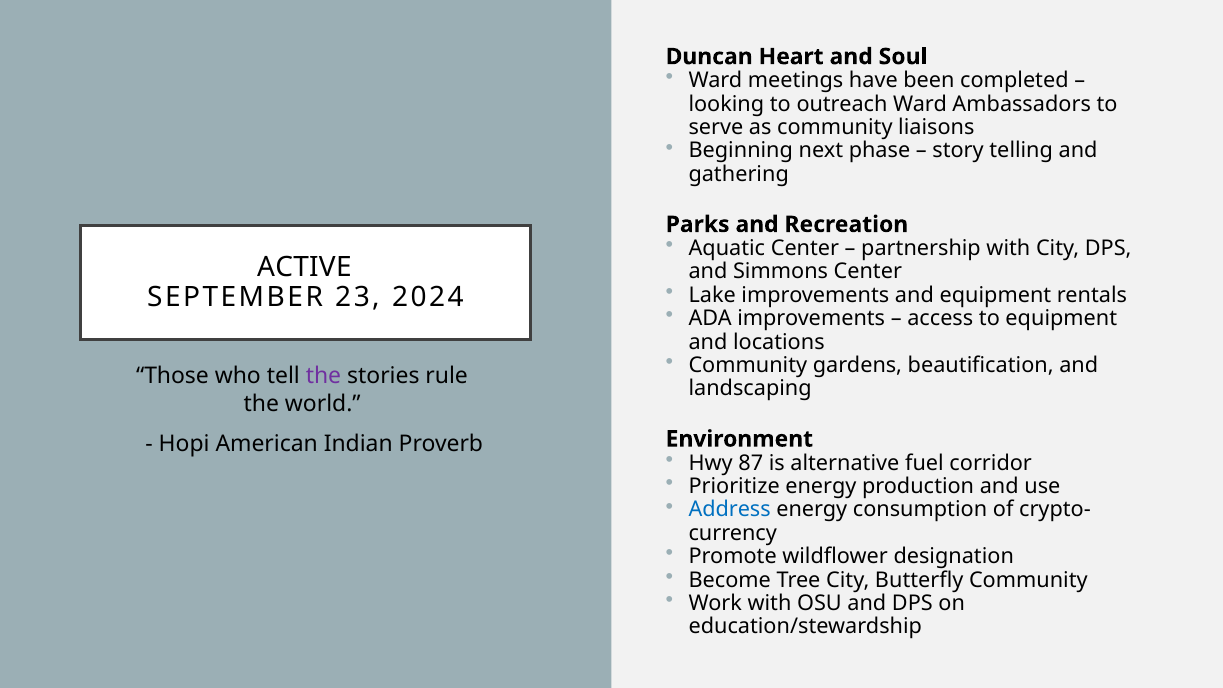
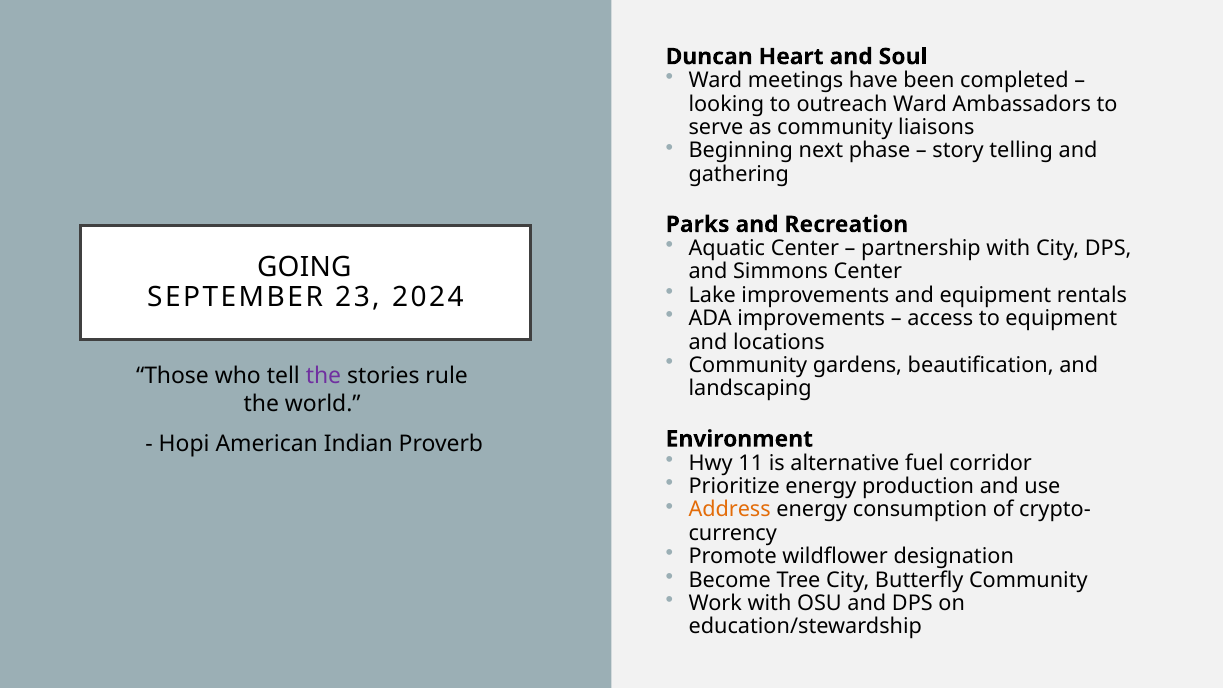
ACTIVE: ACTIVE -> GOING
87: 87 -> 11
Address colour: blue -> orange
